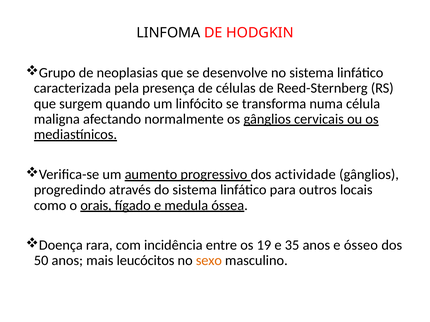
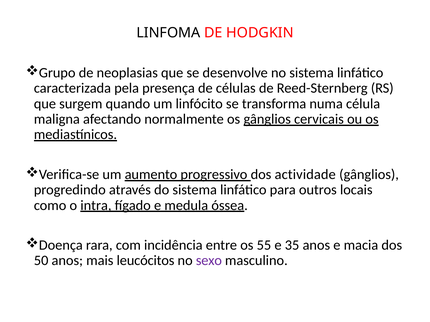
orais: orais -> intra
19: 19 -> 55
ósseo: ósseo -> macia
sexo colour: orange -> purple
